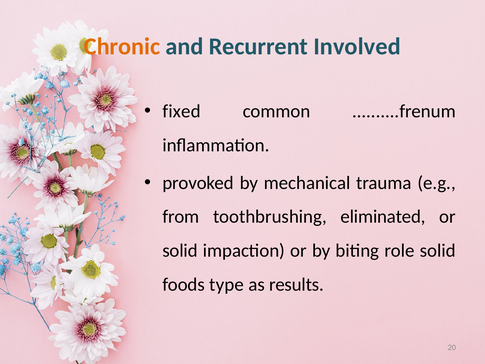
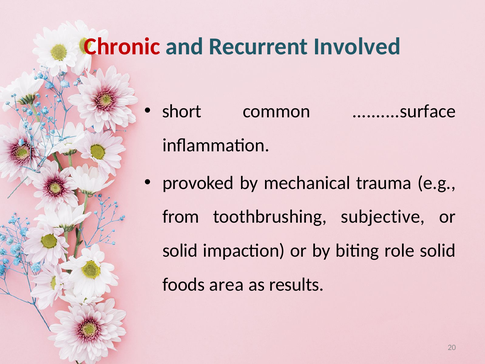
Chronic colour: orange -> red
fixed: fixed -> short
..........frenum: ..........frenum -> ..........surface
eliminated: eliminated -> subjective
type: type -> area
